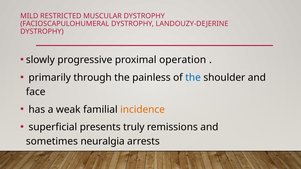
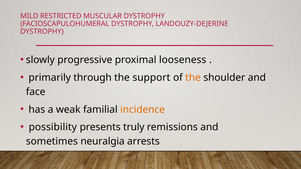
operation: operation -> looseness
painless: painless -> support
the at (193, 78) colour: blue -> orange
superficial: superficial -> possibility
